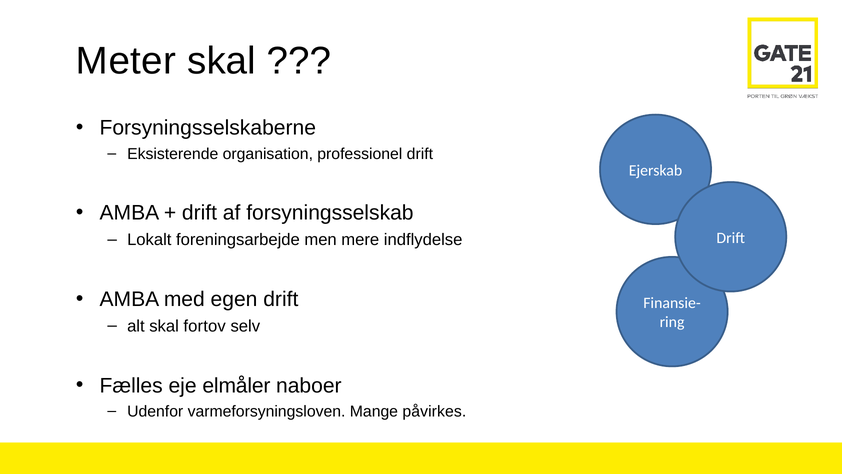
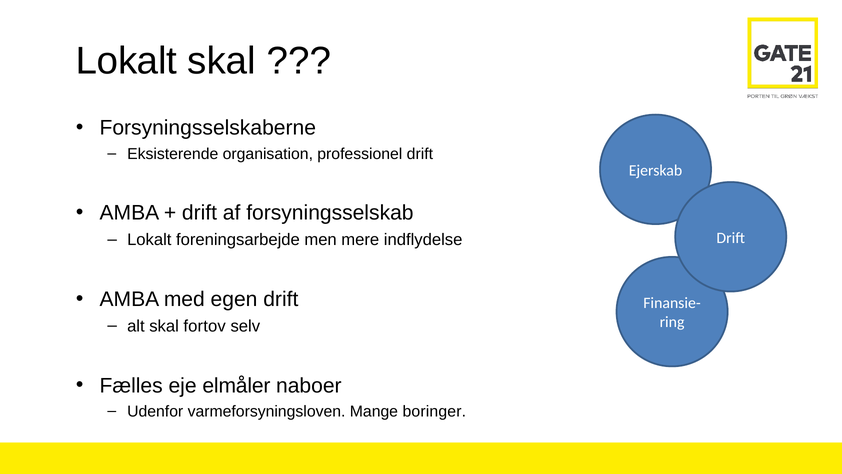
Meter at (126, 61): Meter -> Lokalt
påvirkes: påvirkes -> boringer
